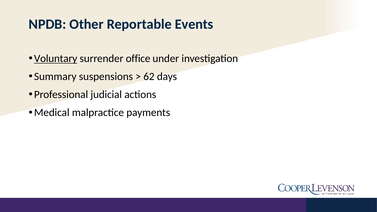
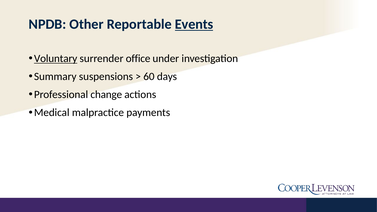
Events underline: none -> present
62: 62 -> 60
judicial: judicial -> change
